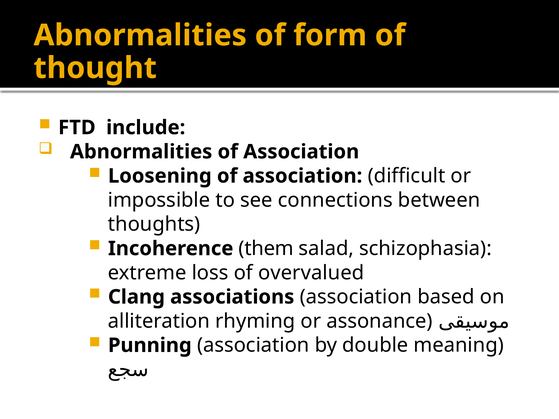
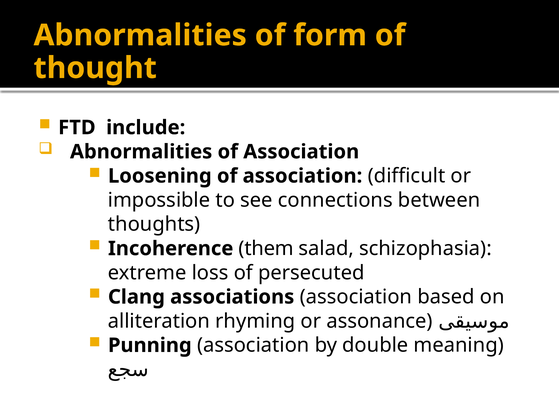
overvalued: overvalued -> persecuted
